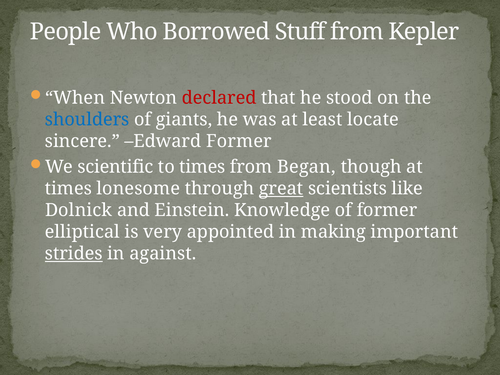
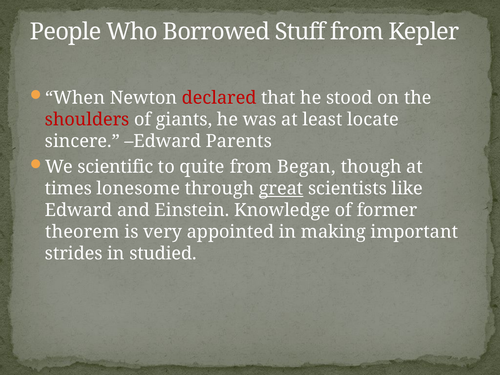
shoulders colour: blue -> red
Edward Former: Former -> Parents
to times: times -> quite
Dolnick at (79, 210): Dolnick -> Edward
elliptical: elliptical -> theorem
strides underline: present -> none
against: against -> studied
